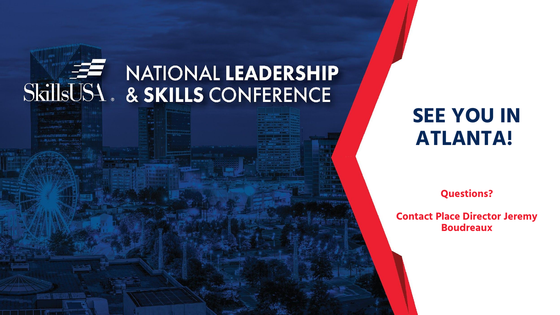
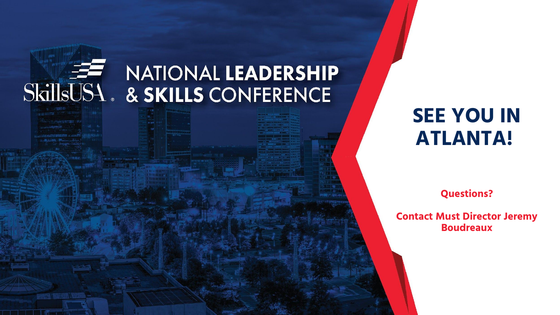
Place: Place -> Must
